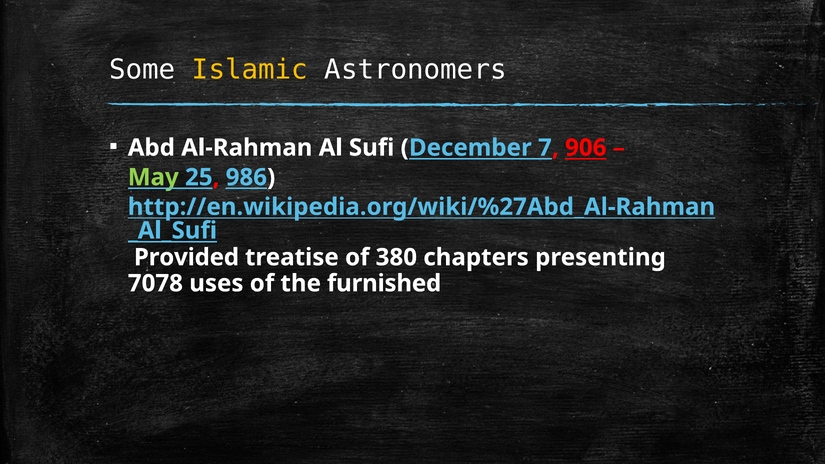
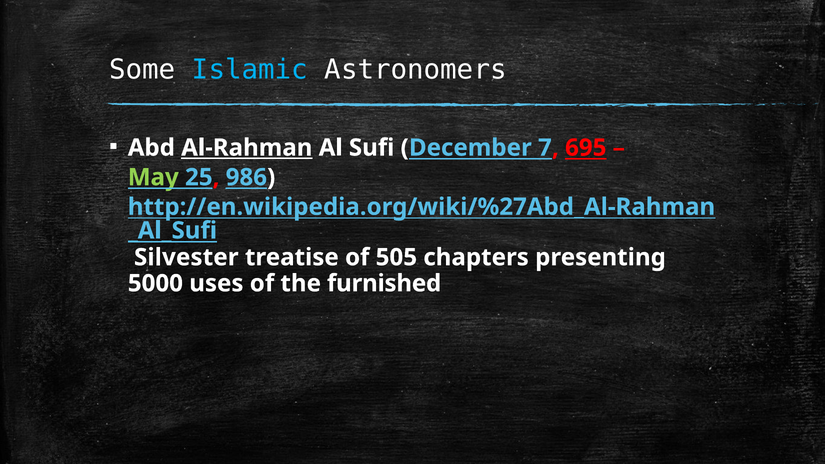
Islamic colour: yellow -> light blue
Al-Rahman underline: none -> present
906: 906 -> 695
Provided: Provided -> Silvester
380: 380 -> 505
7078: 7078 -> 5000
